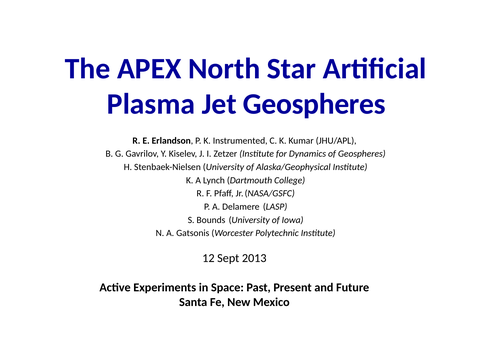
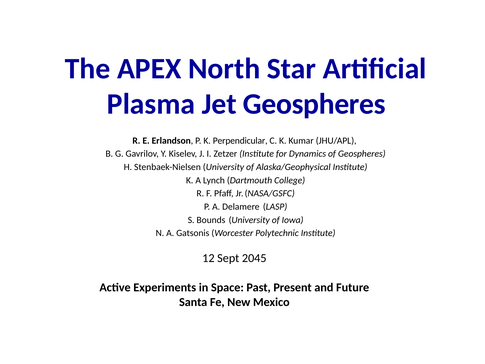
Instrumented: Instrumented -> Perpendicular
2013: 2013 -> 2045
